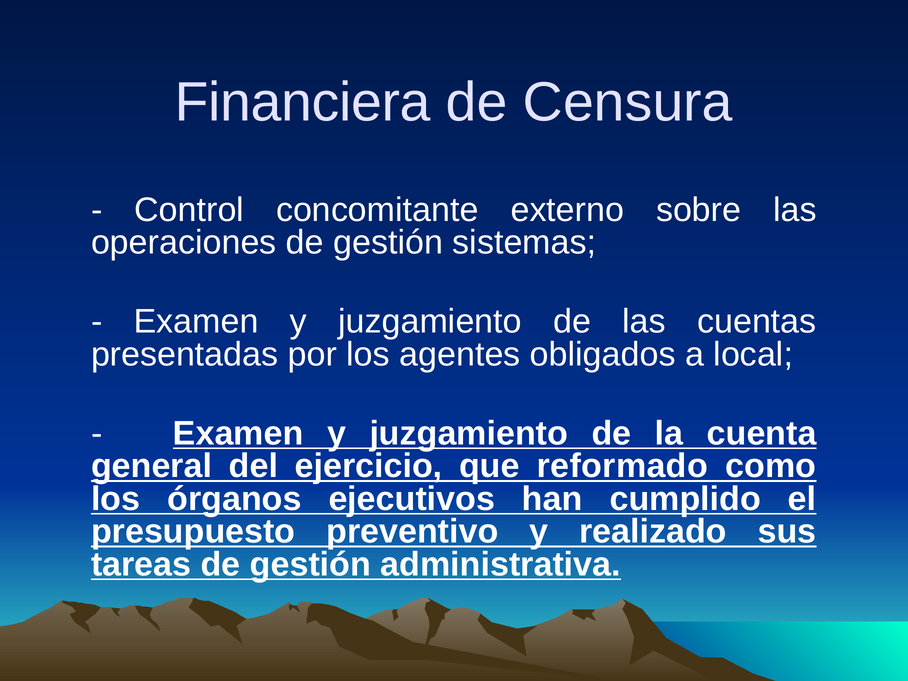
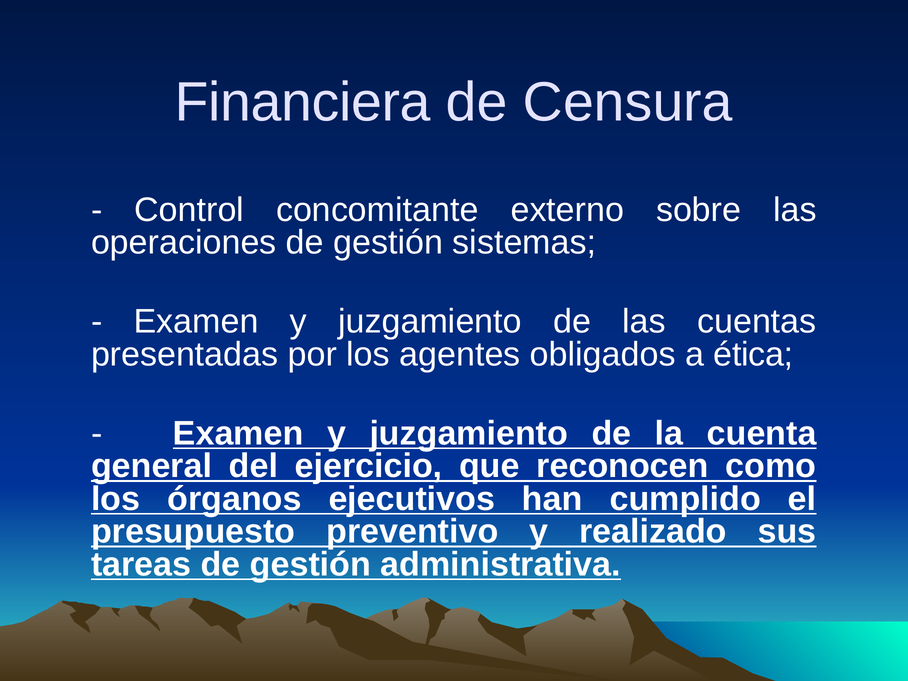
local: local -> ética
reformado: reformado -> reconocen
